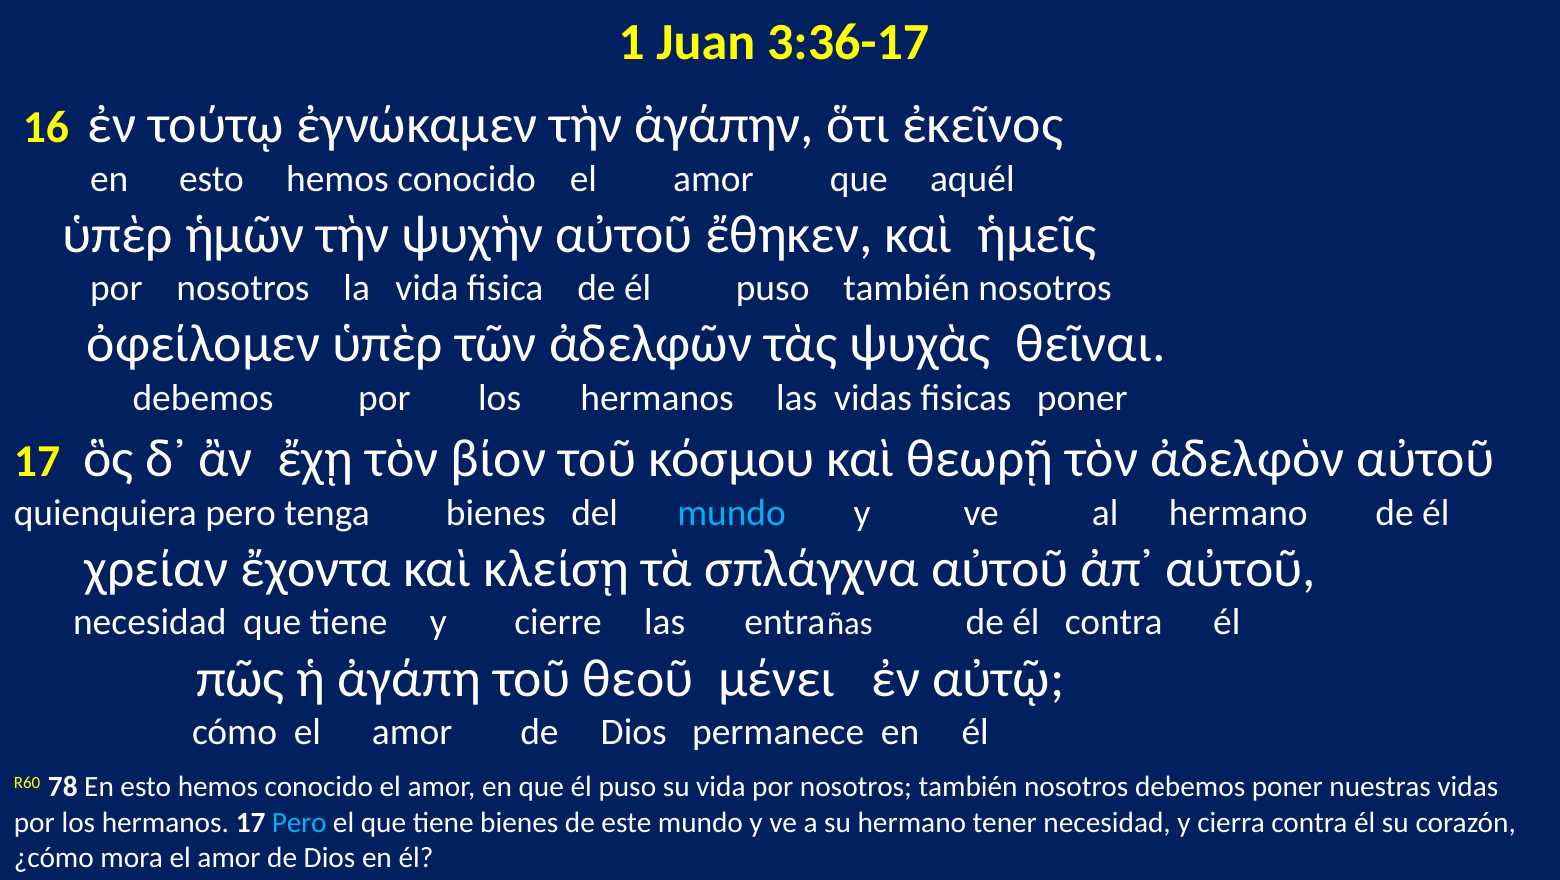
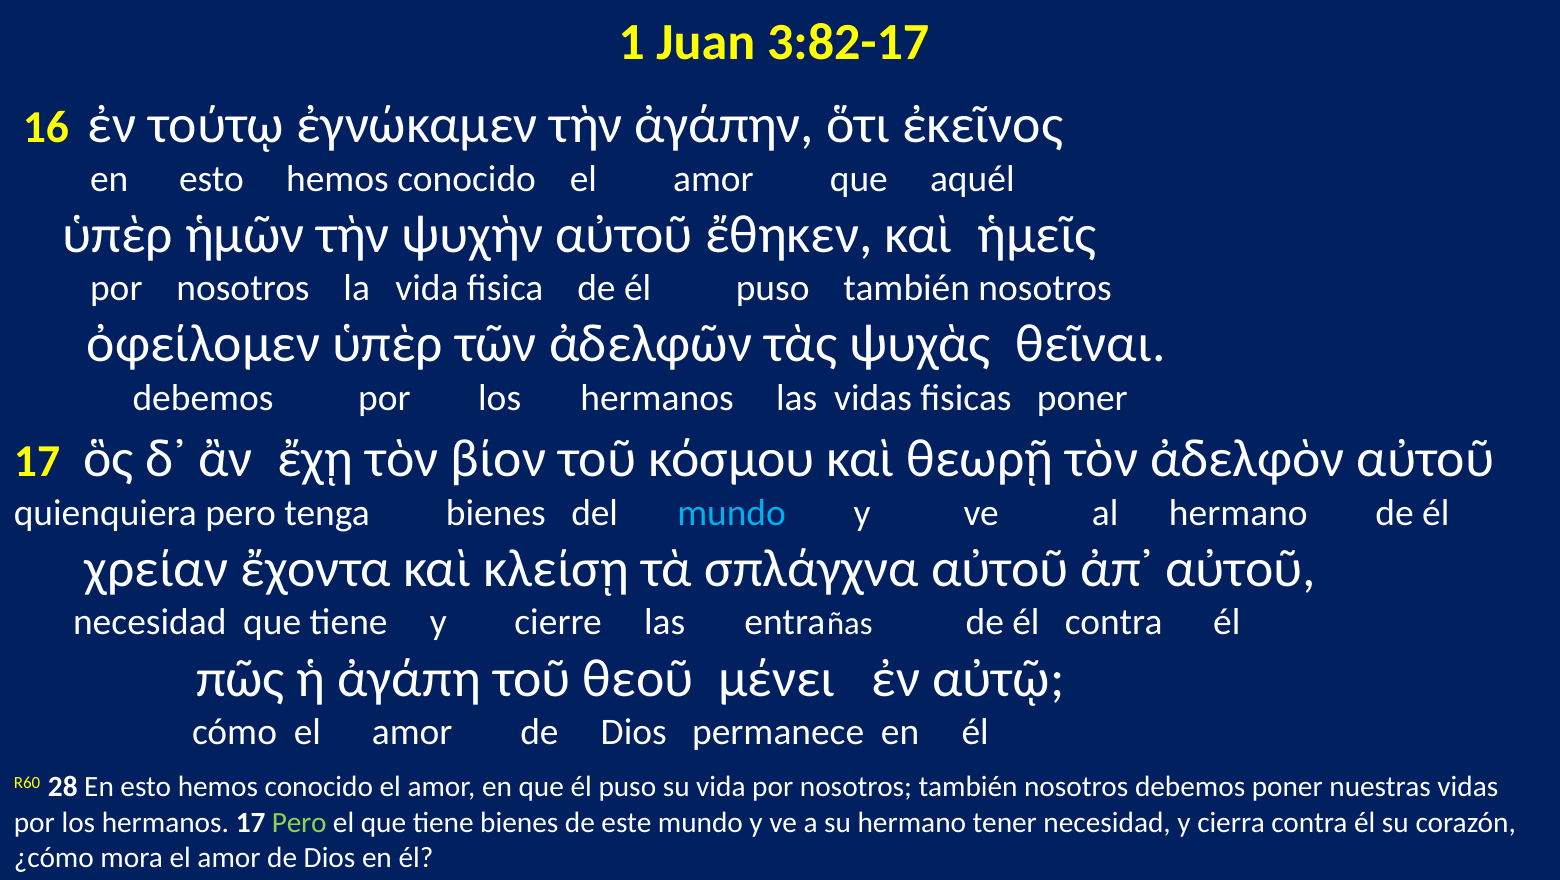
3:36-17: 3:36-17 -> 3:82-17
78: 78 -> 28
Pero at (299, 822) colour: light blue -> light green
